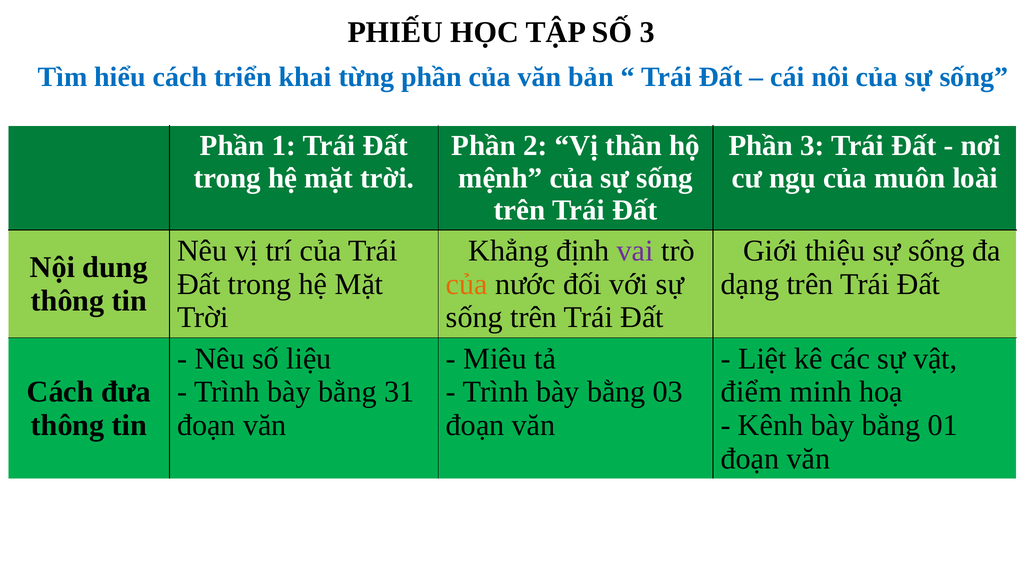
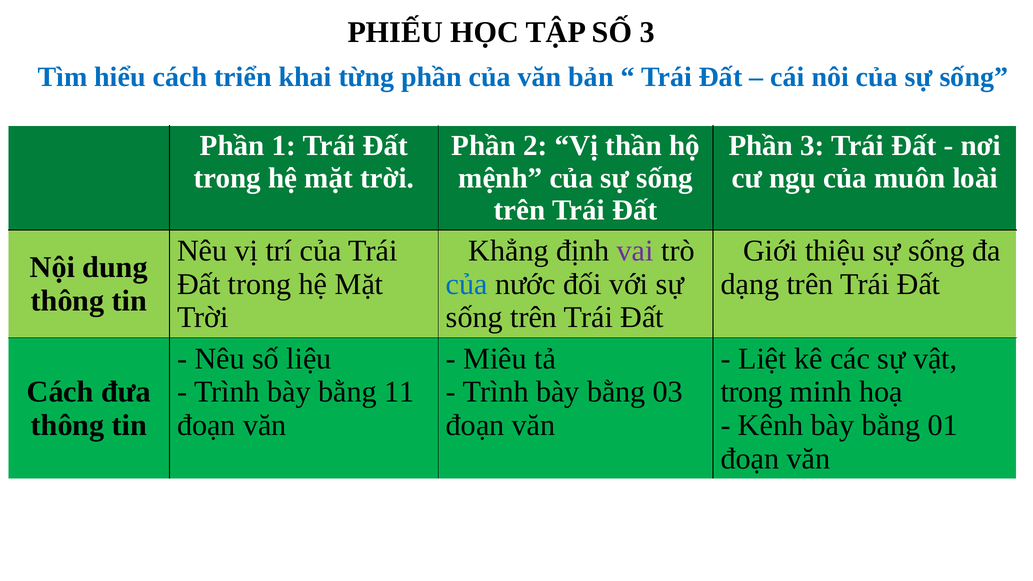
của at (467, 284) colour: orange -> blue
31: 31 -> 11
điểm at (752, 392): điểm -> trong
